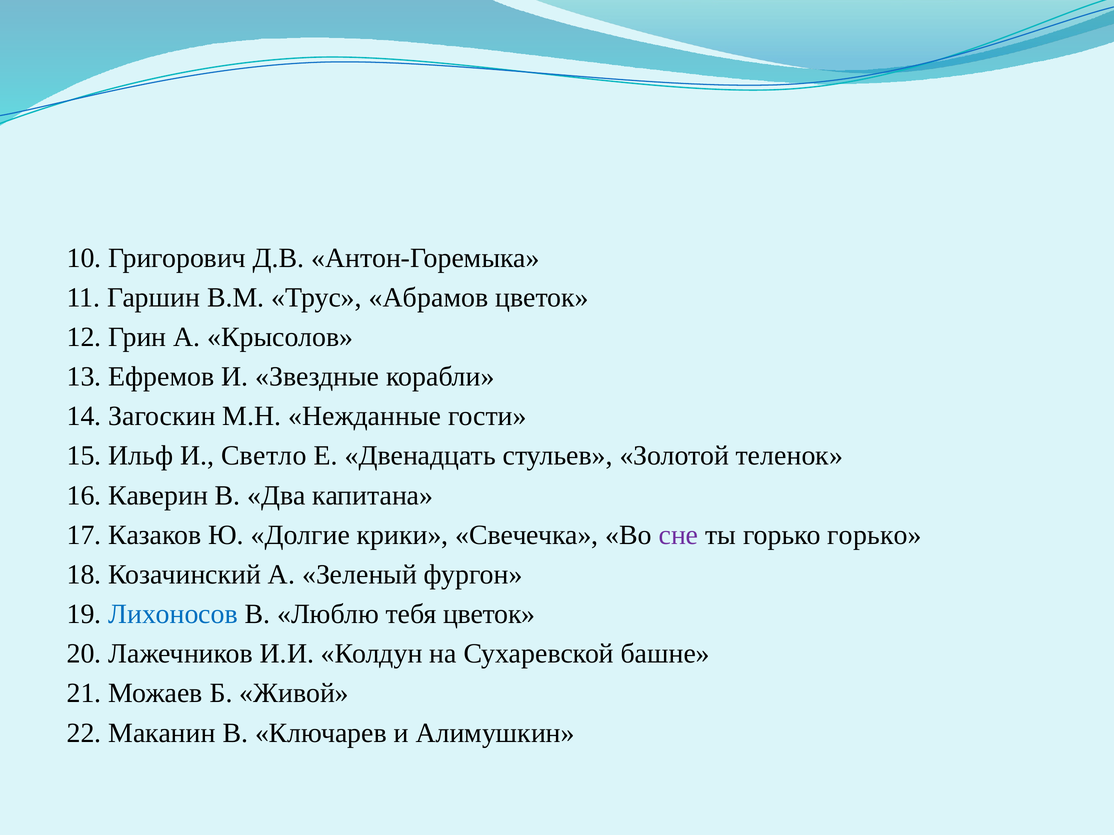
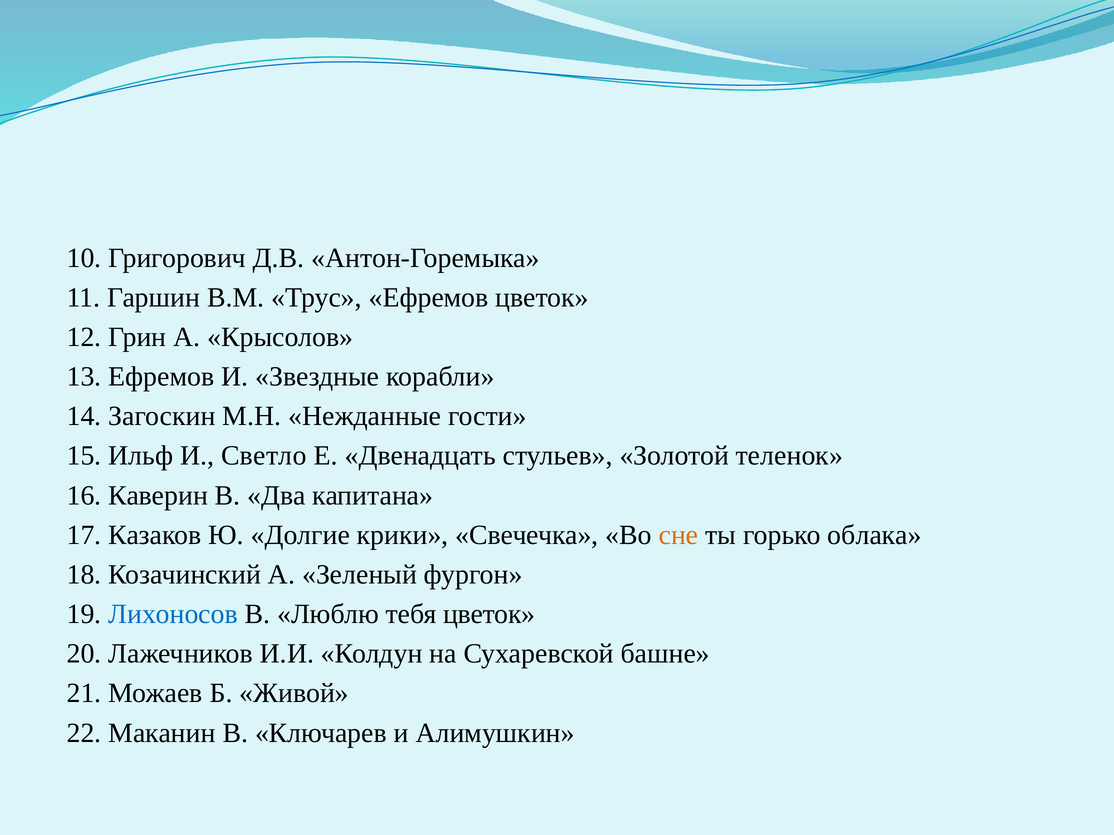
Трус Абрамов: Абрамов -> Ефремов
сне colour: purple -> orange
горько горько: горько -> облака
